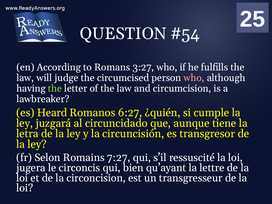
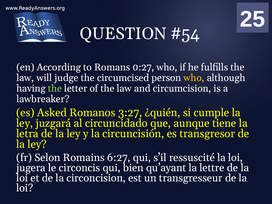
3:27: 3:27 -> 0:27
who at (194, 78) colour: pink -> yellow
Heard: Heard -> Asked
6:27: 6:27 -> 3:27
7:27: 7:27 -> 6:27
